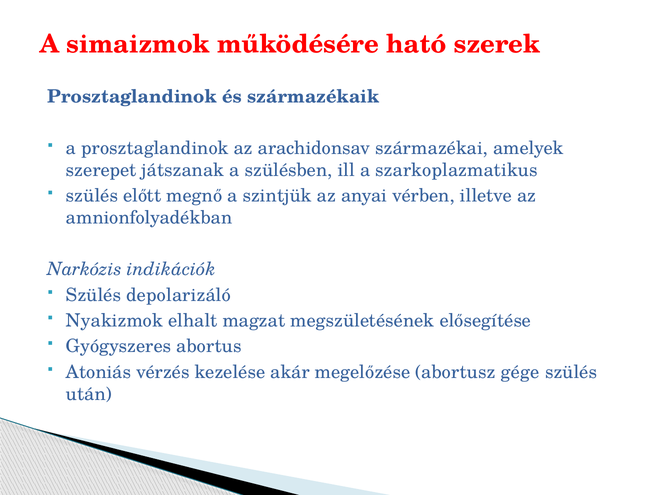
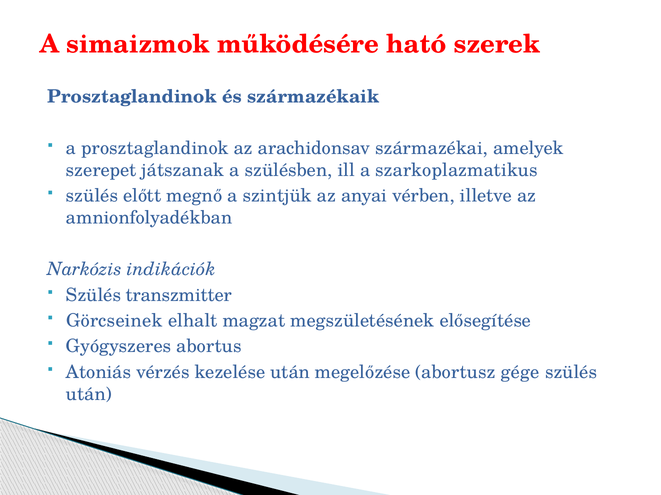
depolarizáló: depolarizáló -> transzmitter
Nyakizmok: Nyakizmok -> Görcseinek
kezelése akár: akár -> után
